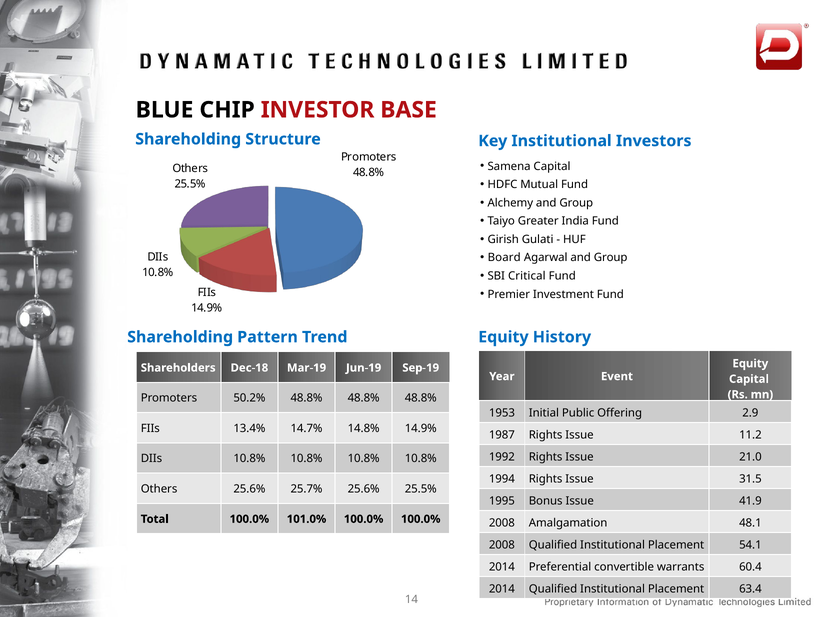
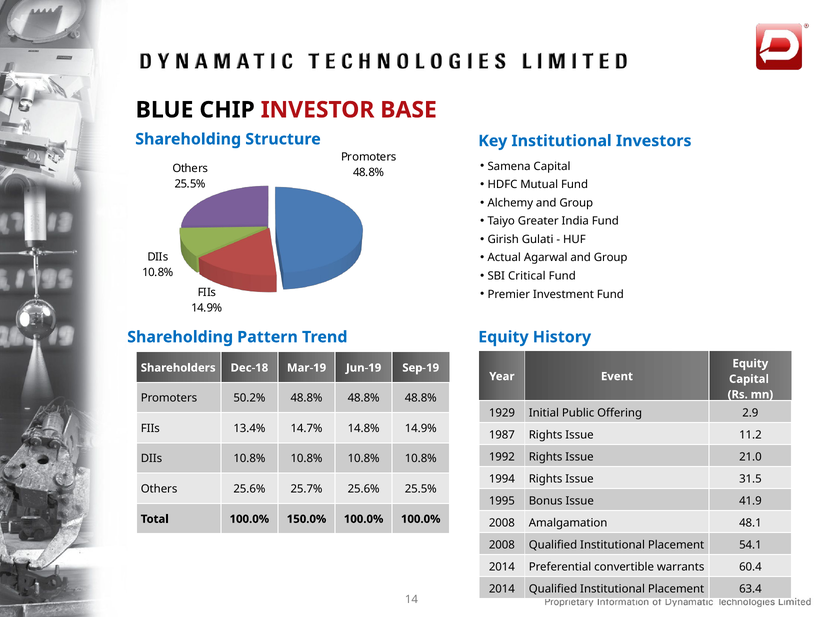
Board: Board -> Actual
1953: 1953 -> 1929
101.0%: 101.0% -> 150.0%
